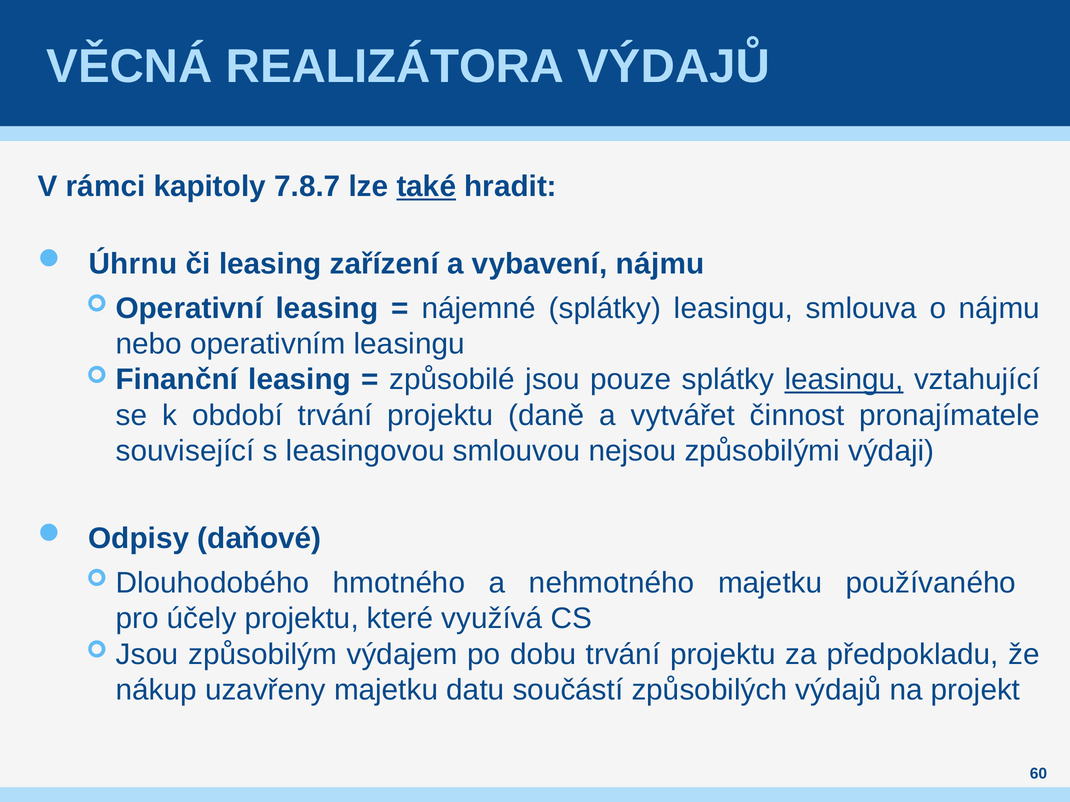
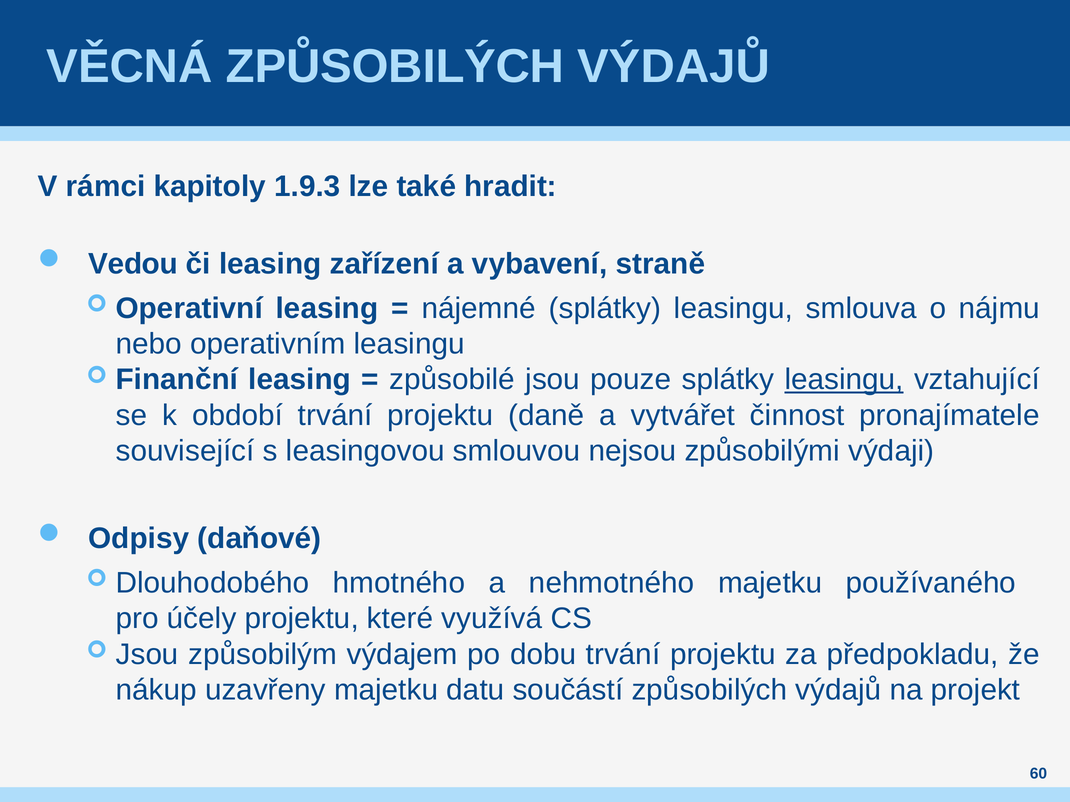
VĚCNÁ REALIZÁTORA: REALIZÁTORA -> ZPŮSOBILÝCH
7.8.7: 7.8.7 -> 1.9.3
také underline: present -> none
Úhrnu: Úhrnu -> Vedou
vybavení nájmu: nájmu -> straně
